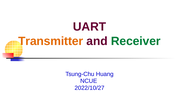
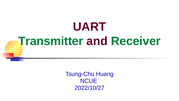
Transmitter colour: orange -> green
